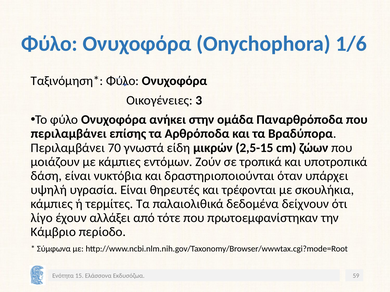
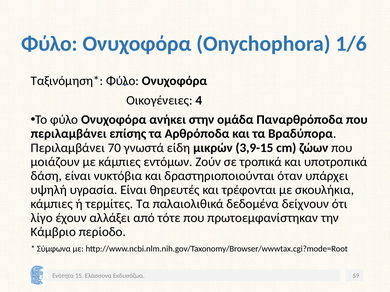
3: 3 -> 4
2,5-15: 2,5-15 -> 3,9-15
